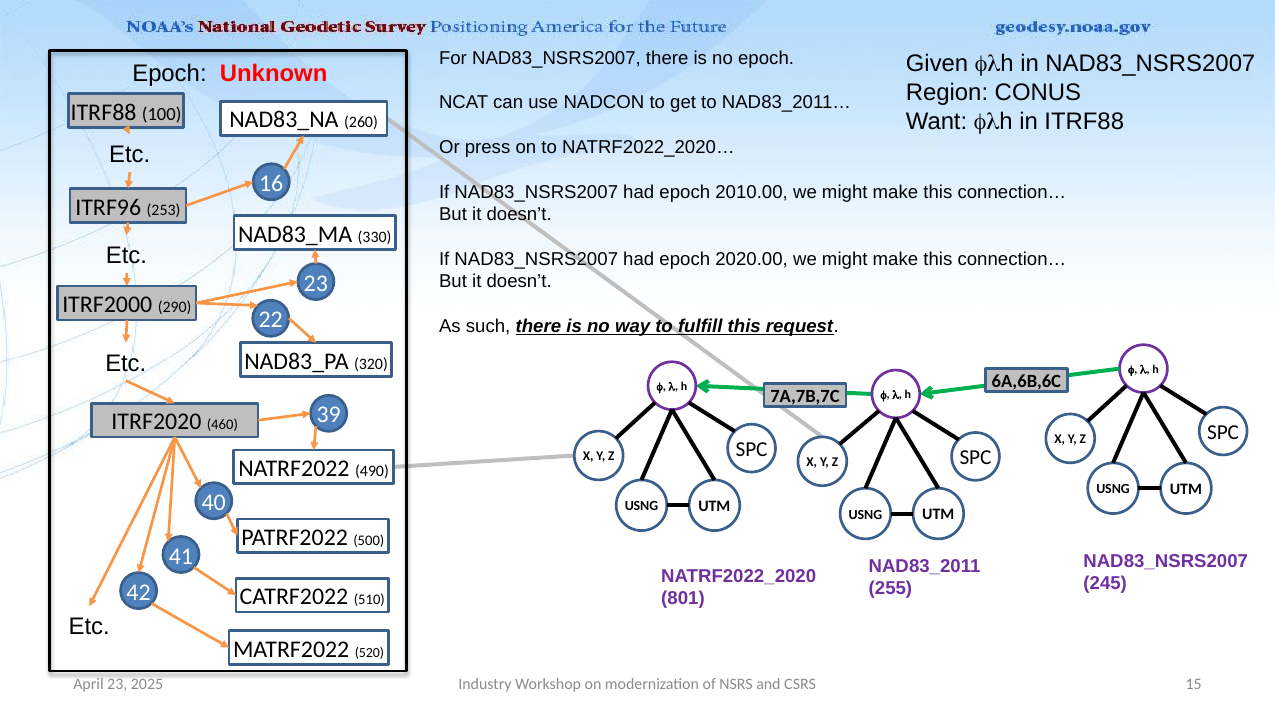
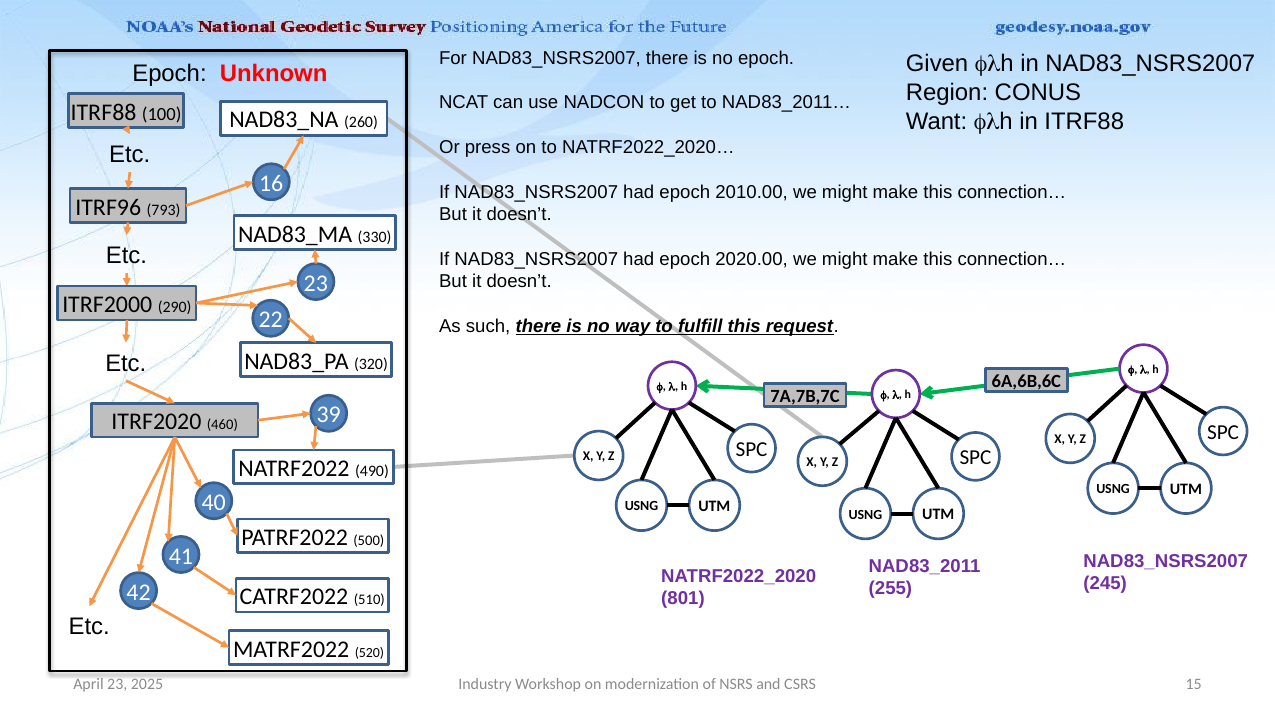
253: 253 -> 793
